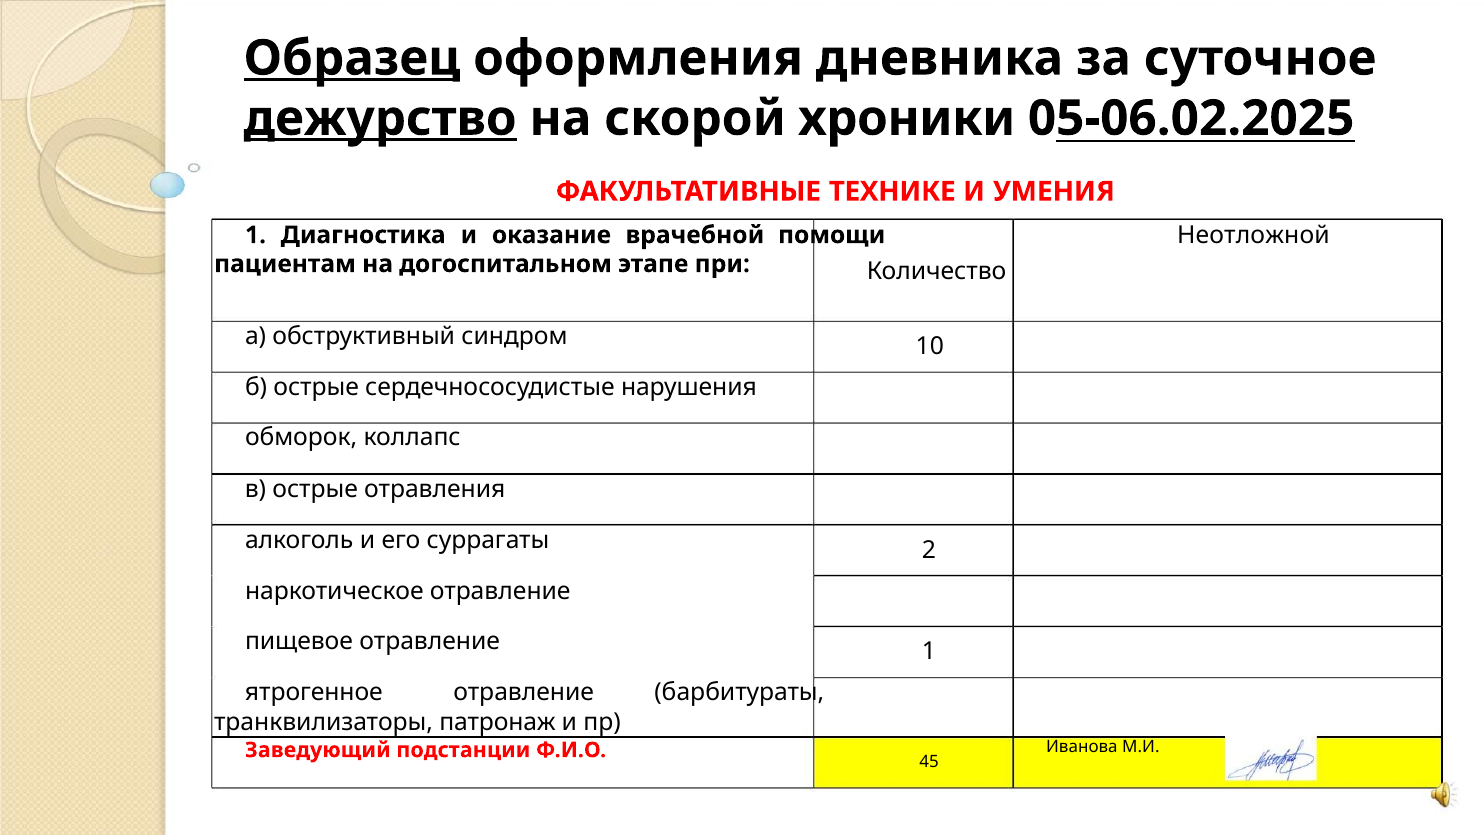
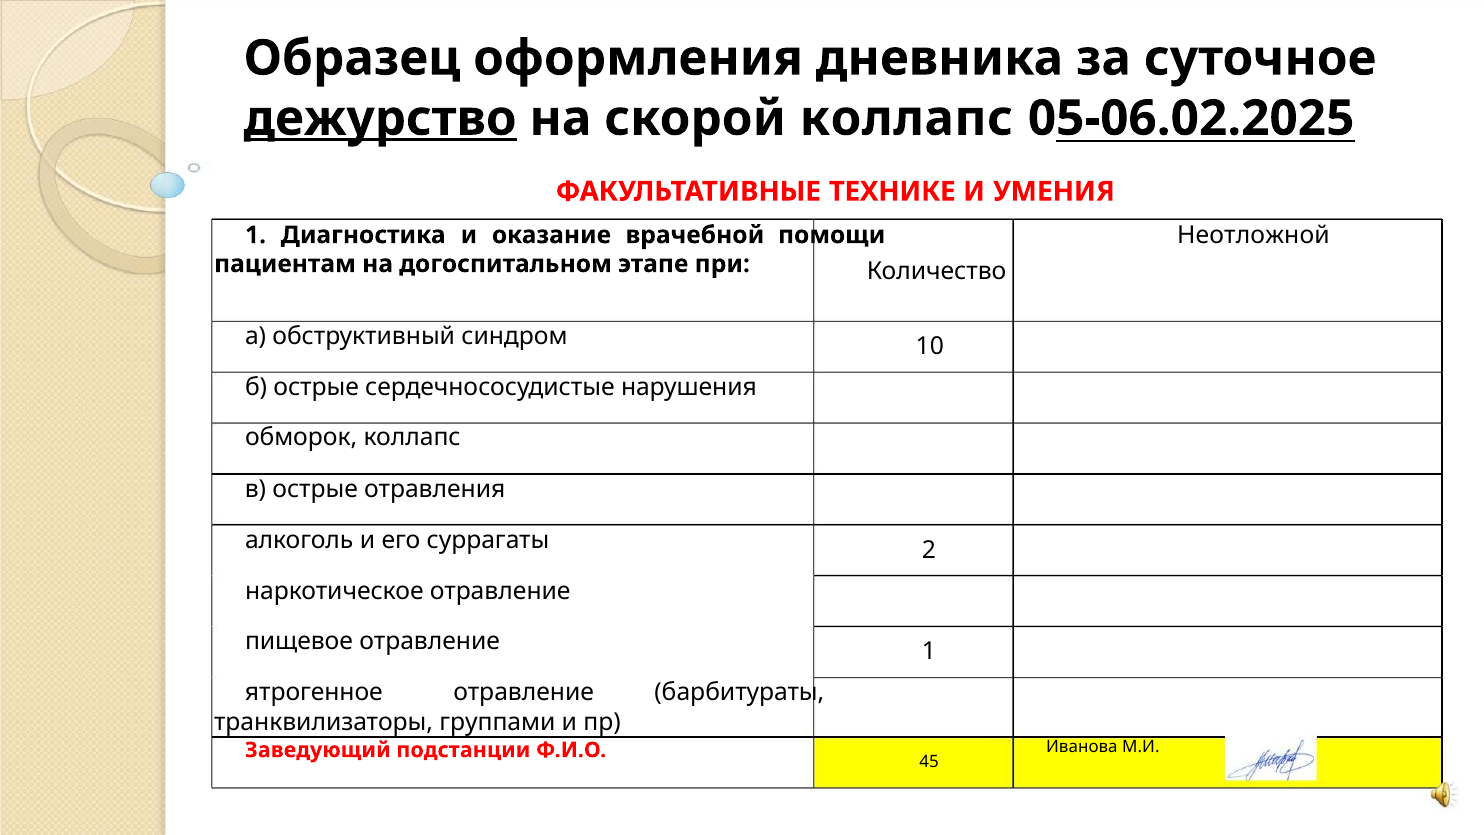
Образец underline: present -> none
скорой хроники: хроники -> коллапс
патронаж: патронаж -> группами
